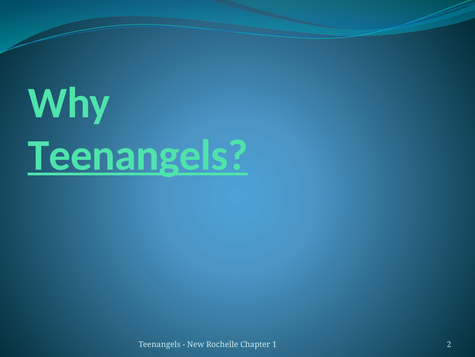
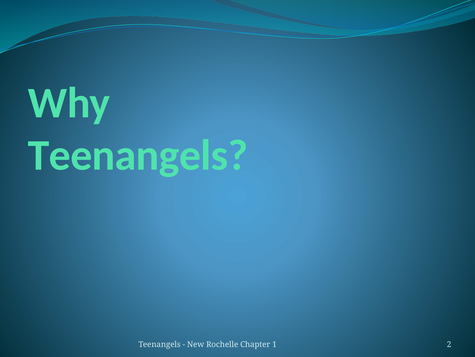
Teenangels at (138, 155) underline: present -> none
